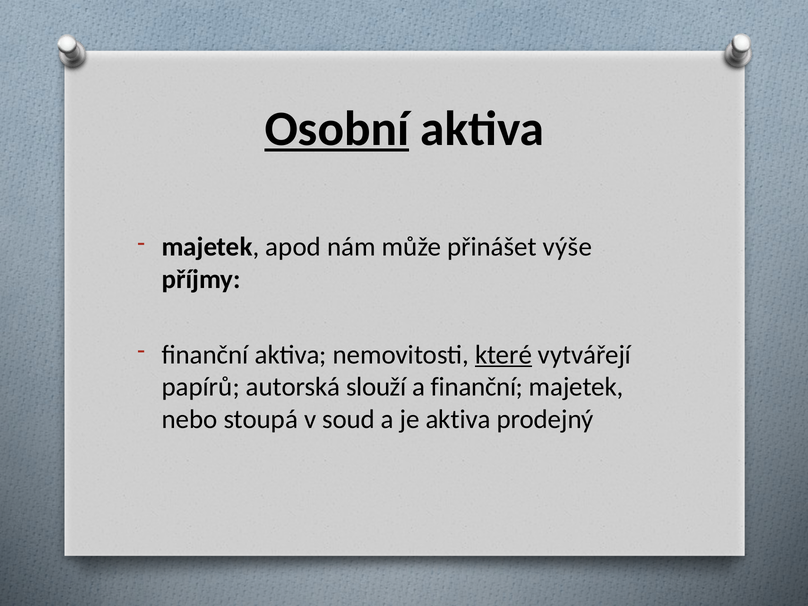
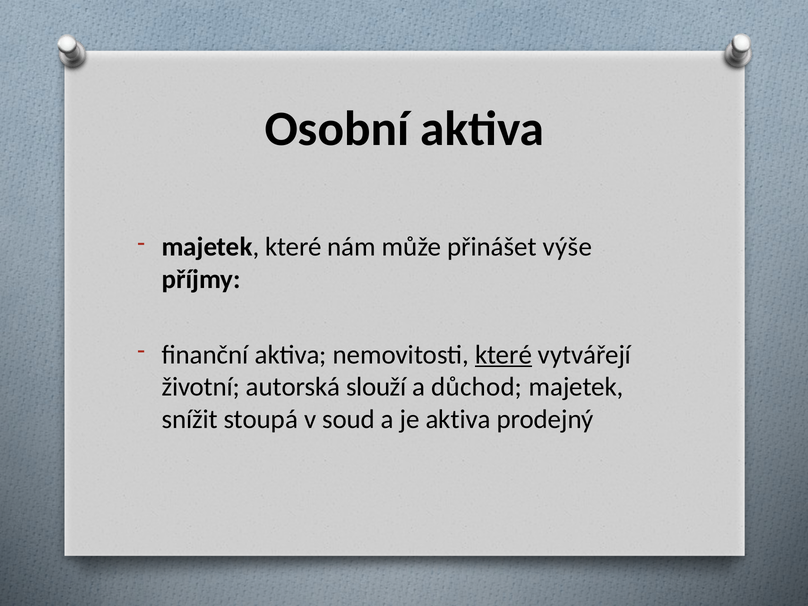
Osobní underline: present -> none
majetek apod: apod -> které
papírů: papírů -> životní
a finanční: finanční -> důchod
nebo: nebo -> snížit
